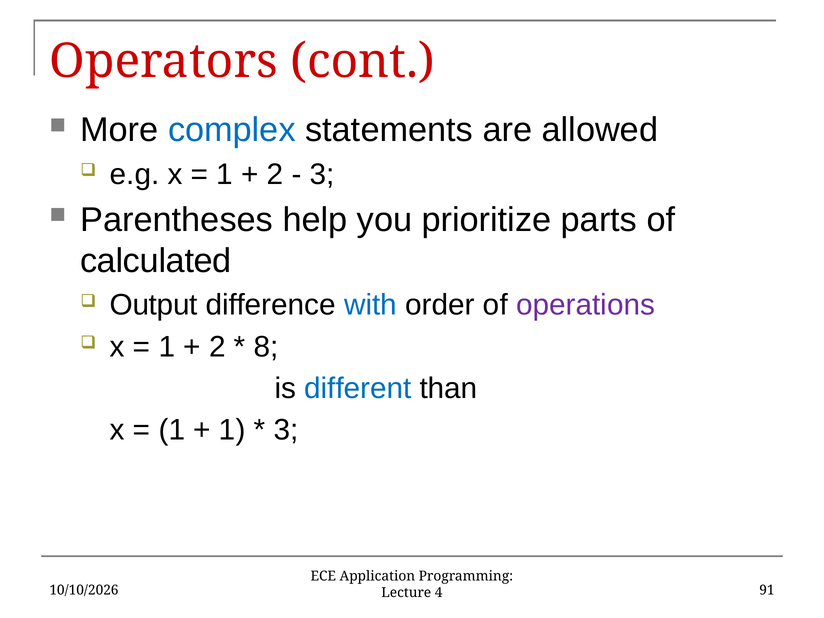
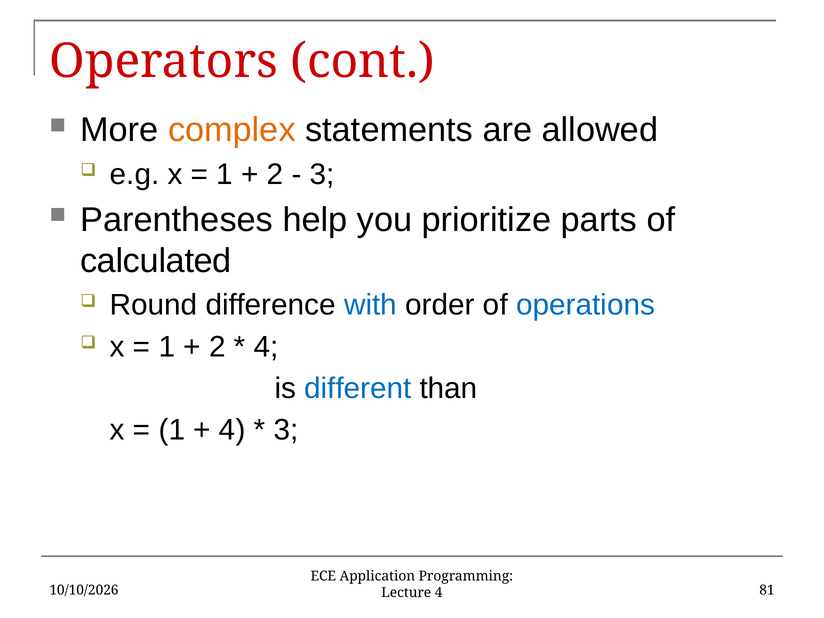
complex colour: blue -> orange
Output: Output -> Round
operations colour: purple -> blue
8 at (266, 347): 8 -> 4
1 at (232, 430): 1 -> 4
91: 91 -> 81
